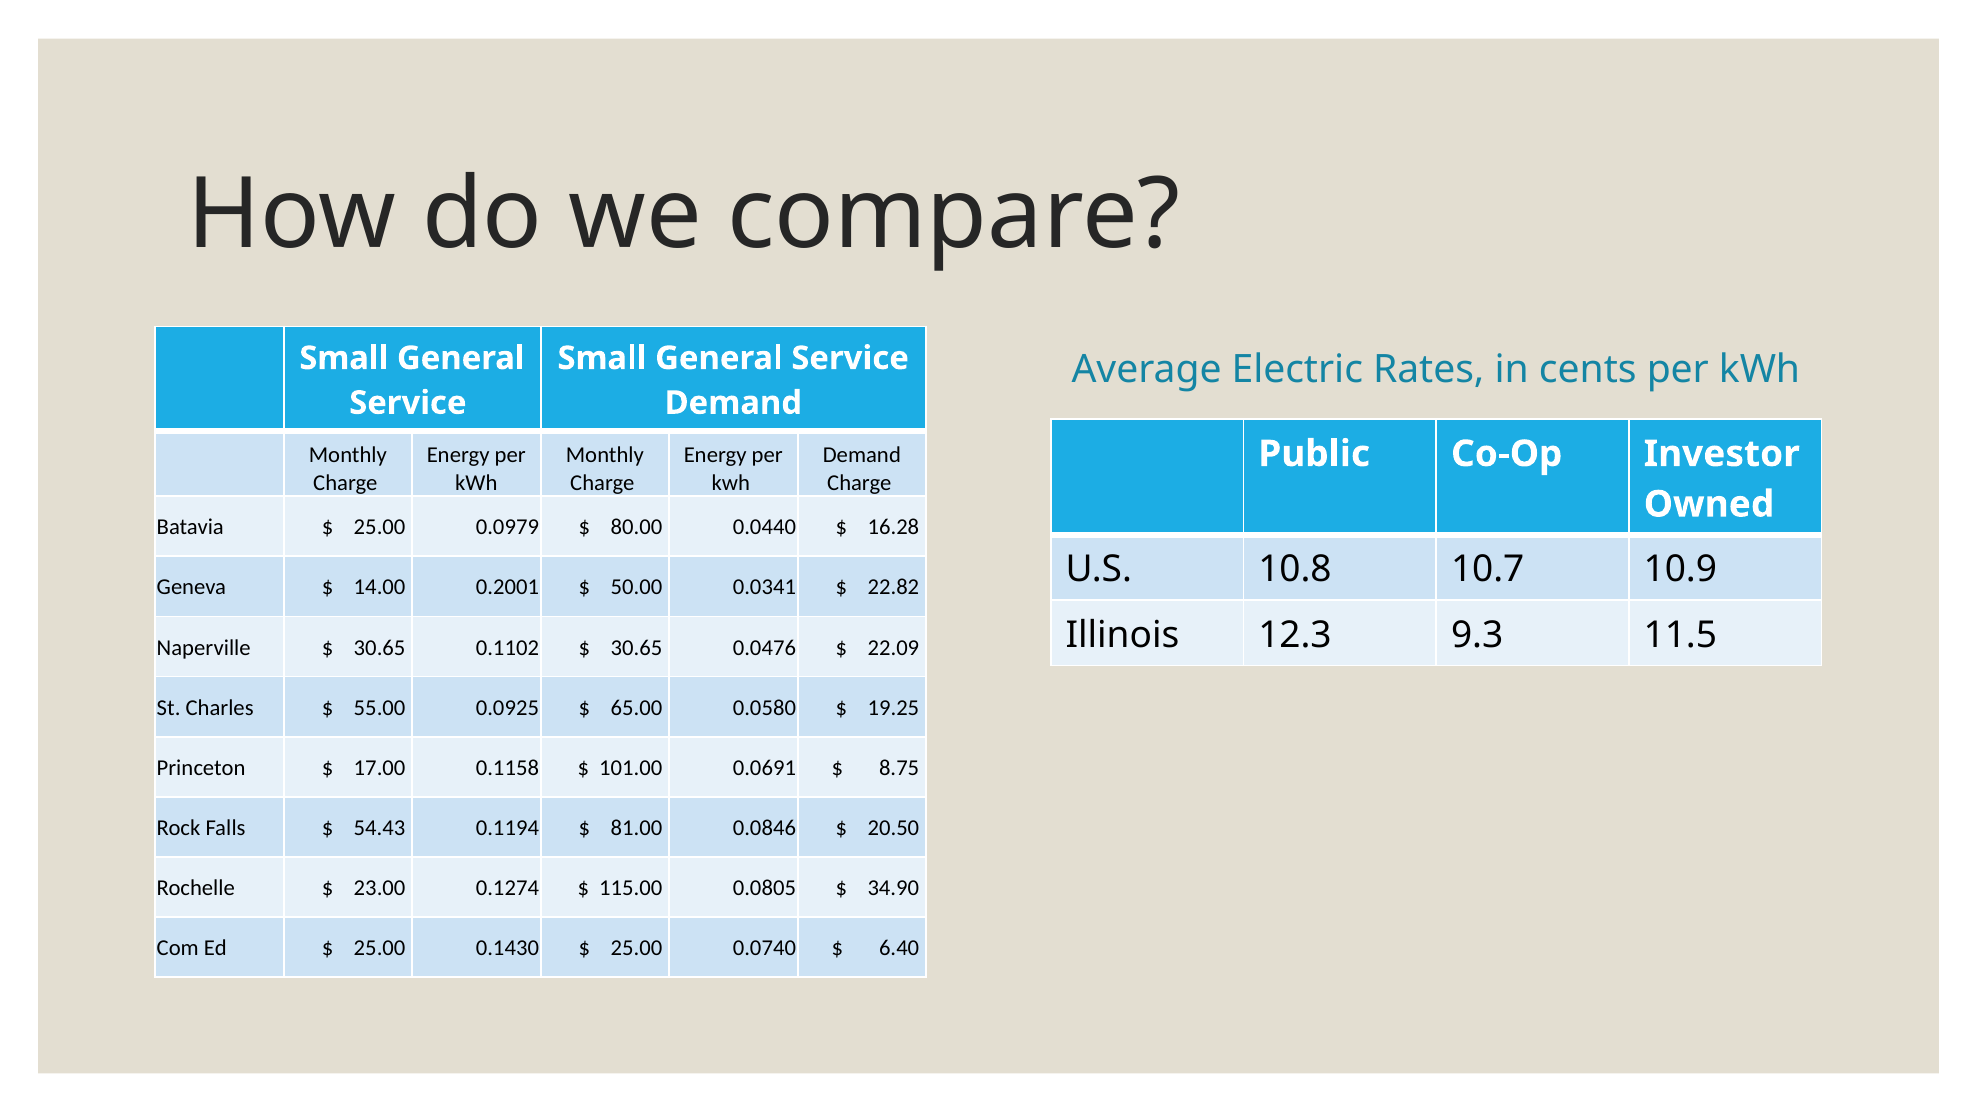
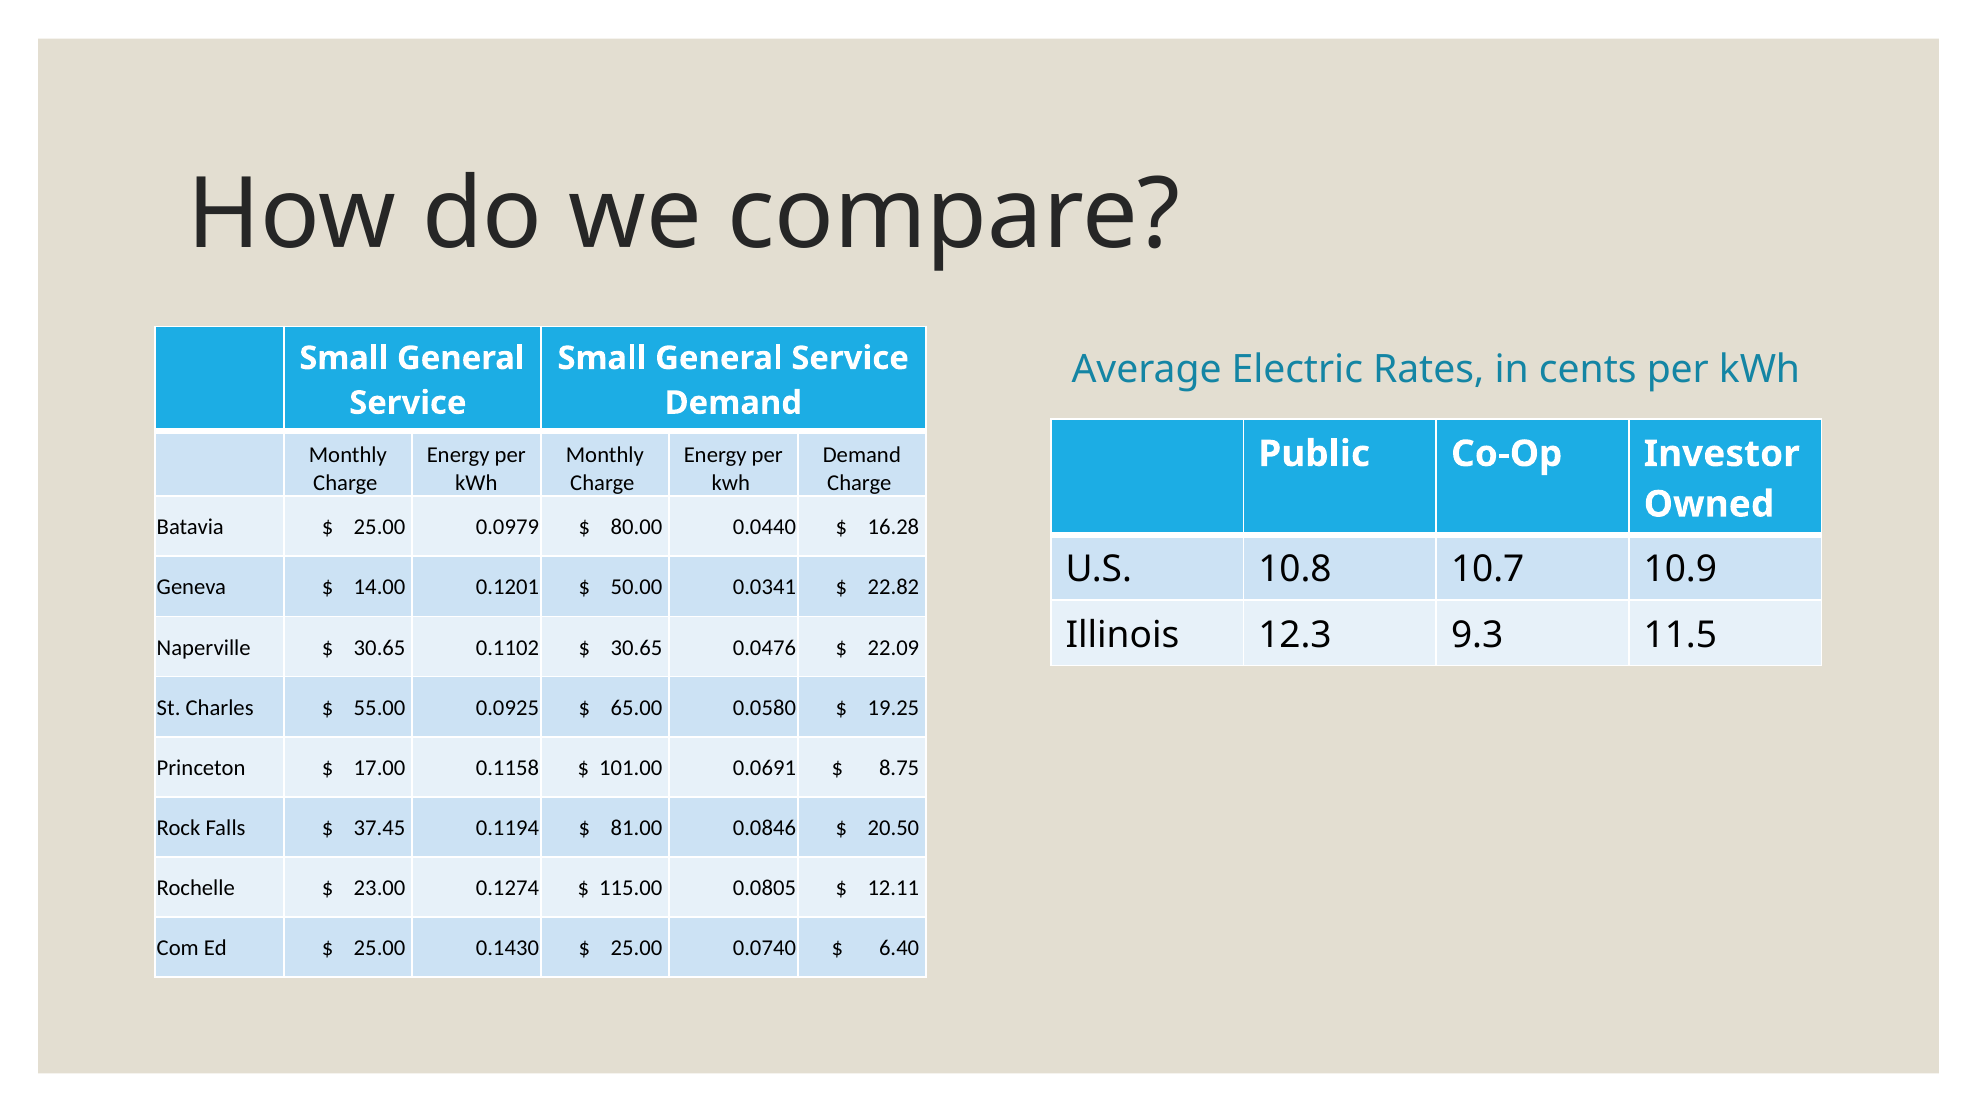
0.2001: 0.2001 -> 0.1201
54.43: 54.43 -> 37.45
34.90: 34.90 -> 12.11
